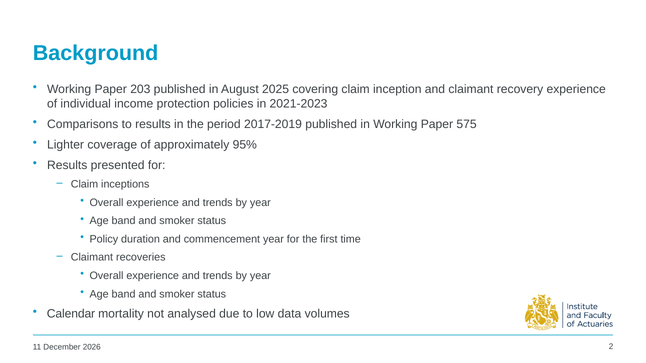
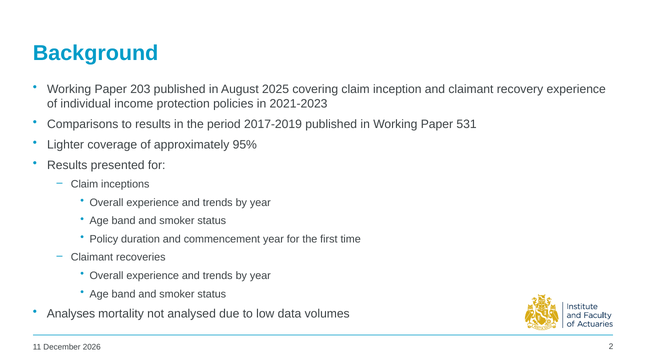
575: 575 -> 531
Calendar: Calendar -> Analyses
